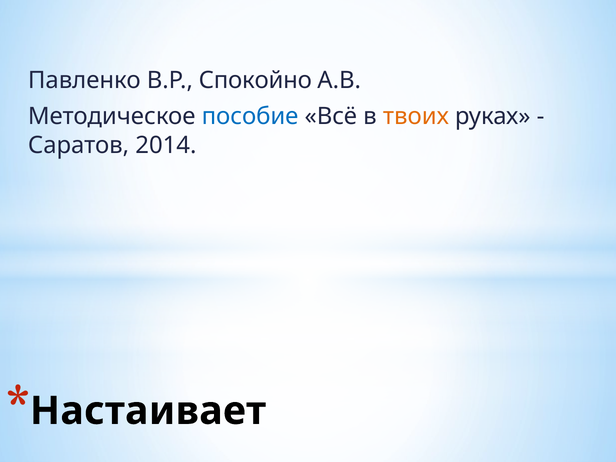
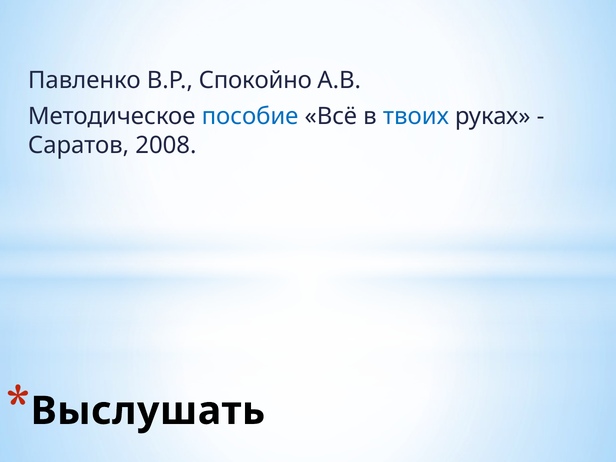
твоих colour: orange -> blue
2014: 2014 -> 2008
Настаивает: Настаивает -> Выслушать
